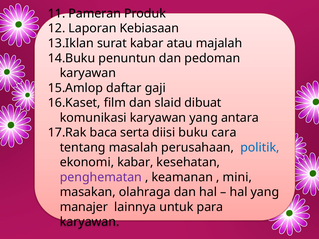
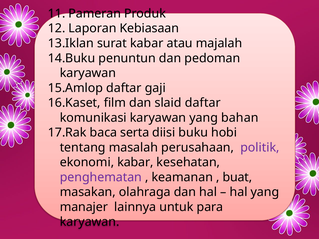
slaid dibuat: dibuat -> daftar
antara: antara -> bahan
cara: cara -> hobi
politik colour: blue -> purple
mini: mini -> buat
